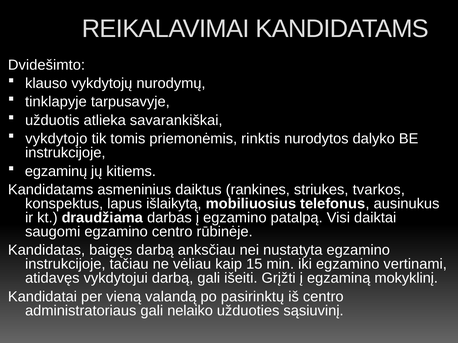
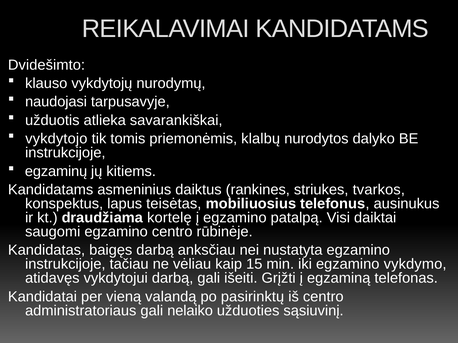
tinklapyje: tinklapyje -> naudojasi
rinktis: rinktis -> klalbų
išlaikytą: išlaikytą -> teisėtas
darbas: darbas -> kortelę
vertinami: vertinami -> vykdymo
mokyklinį: mokyklinį -> telefonas
